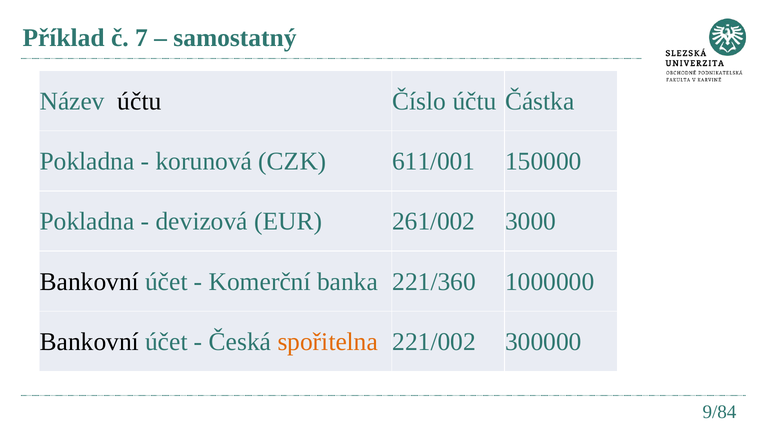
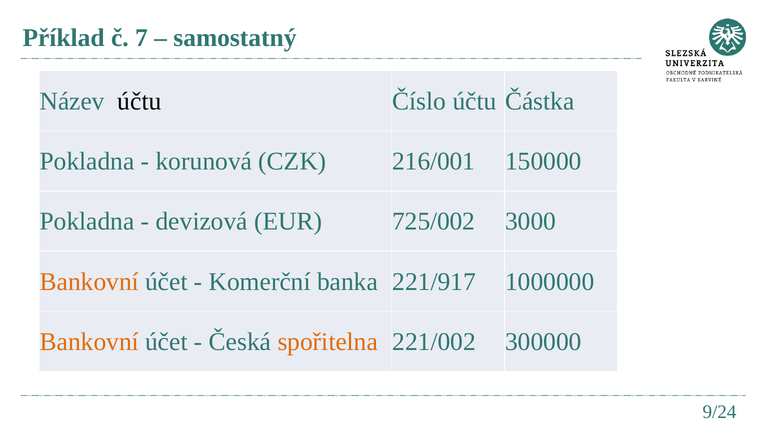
611/001: 611/001 -> 216/001
261/002: 261/002 -> 725/002
Bankovní at (89, 282) colour: black -> orange
221/360: 221/360 -> 221/917
Bankovní at (89, 342) colour: black -> orange
9/84: 9/84 -> 9/24
